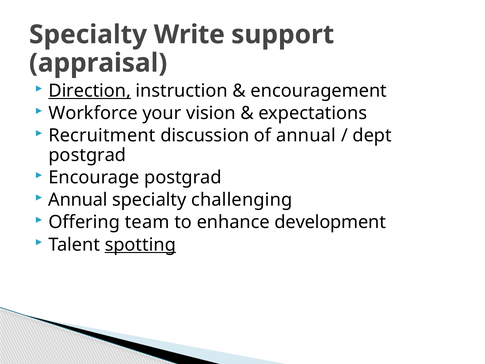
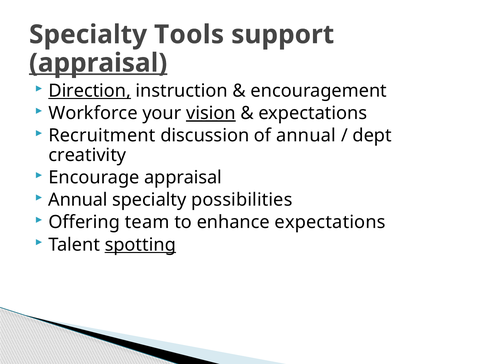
Write: Write -> Tools
appraisal at (98, 63) underline: none -> present
vision underline: none -> present
postgrad at (87, 155): postgrad -> creativity
Encourage postgrad: postgrad -> appraisal
challenging: challenging -> possibilities
enhance development: development -> expectations
